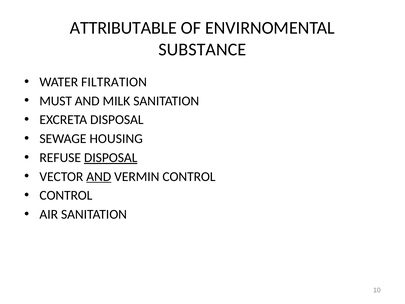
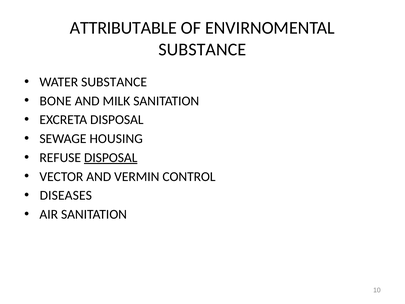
WATER FILTRATION: FILTRATION -> SUBSTANCE
MUST: MUST -> BONE
AND at (99, 176) underline: present -> none
CONTROL at (66, 195): CONTROL -> DISEASES
